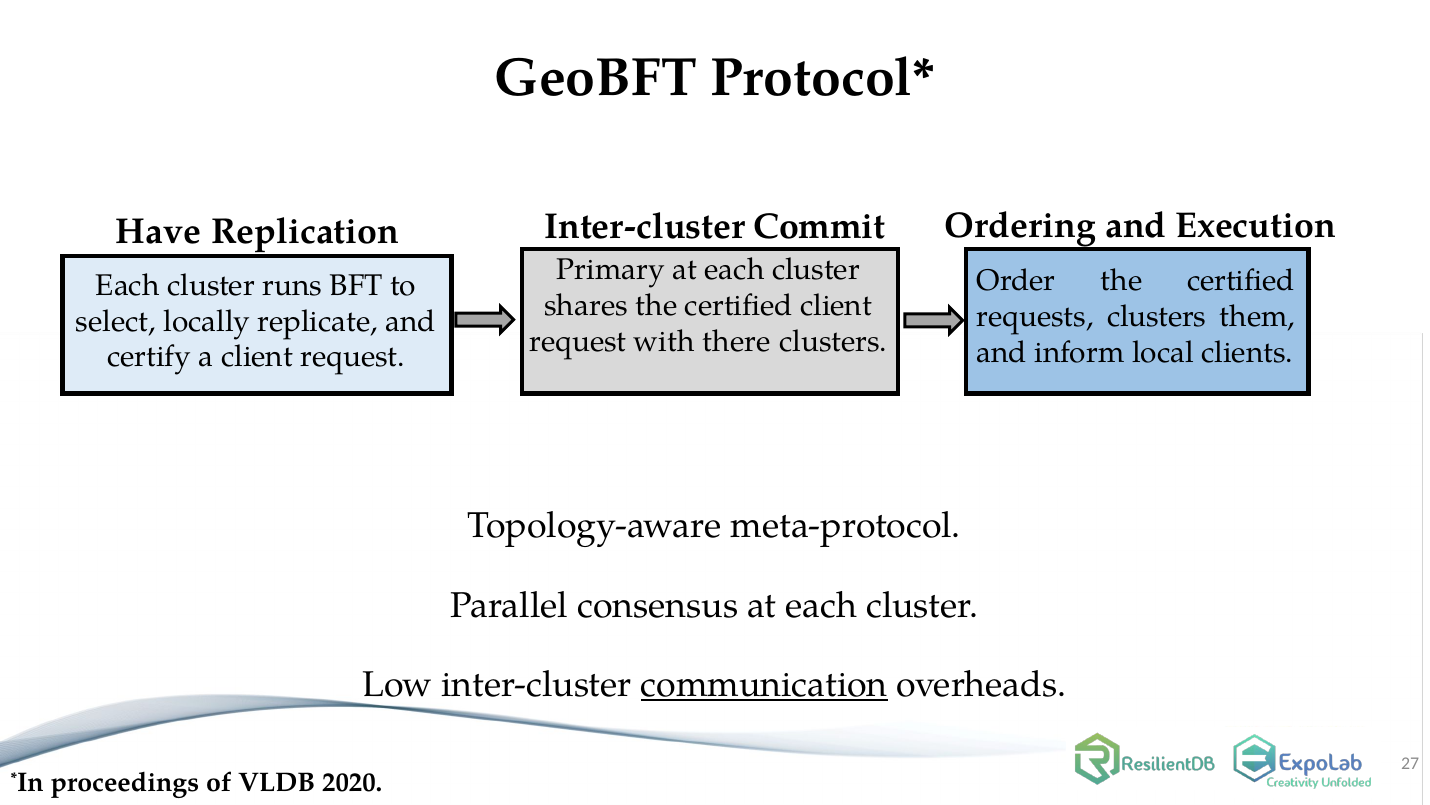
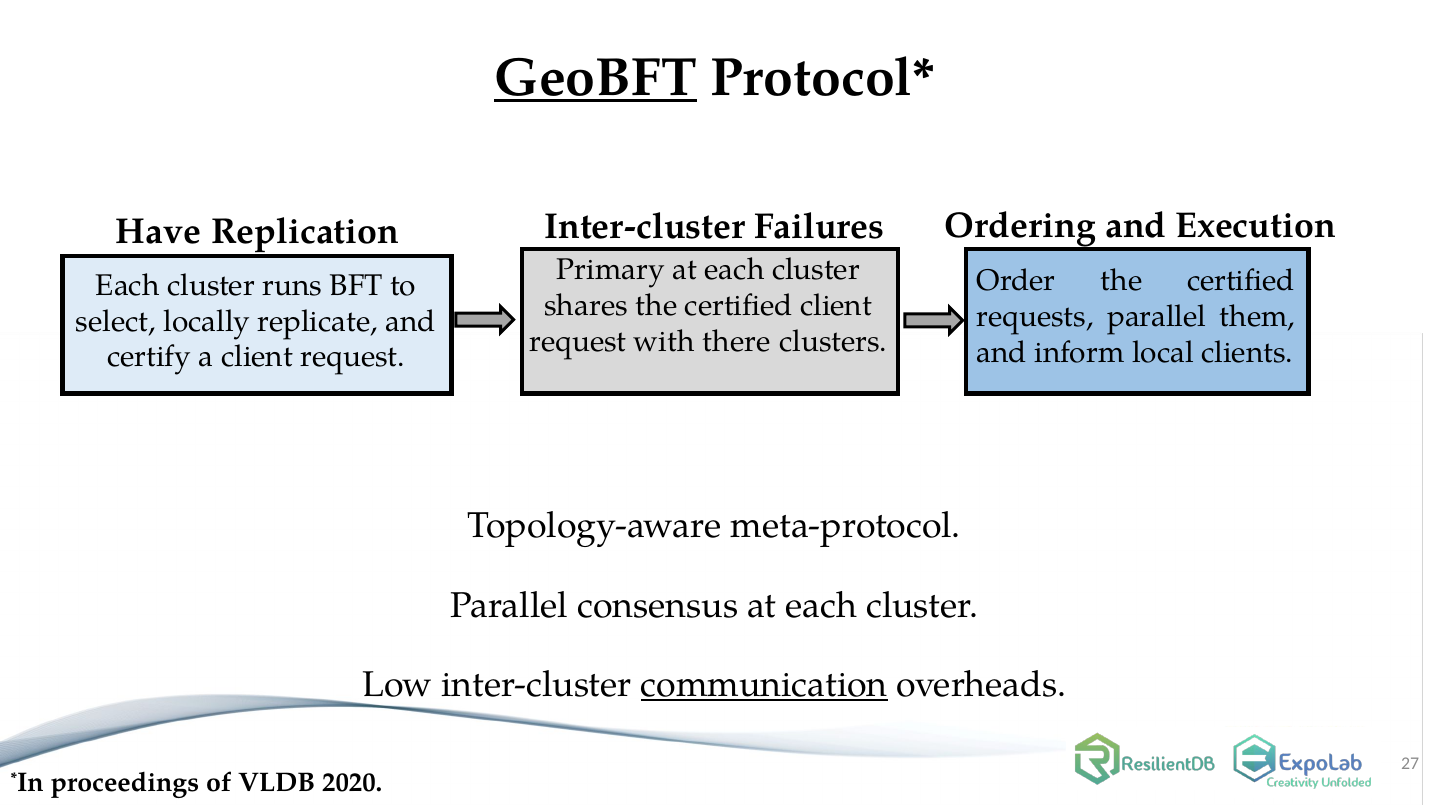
GeoBFT underline: none -> present
Commit: Commit -> Failures
requests clusters: clusters -> parallel
